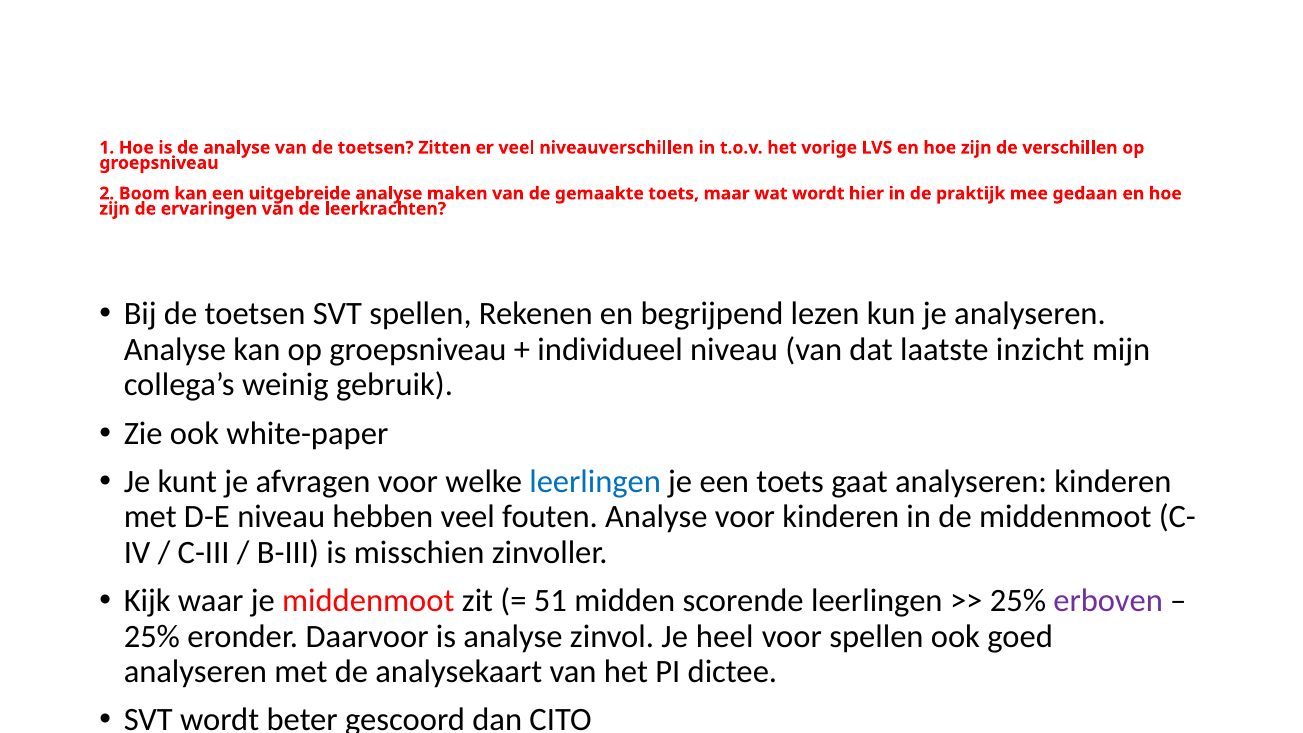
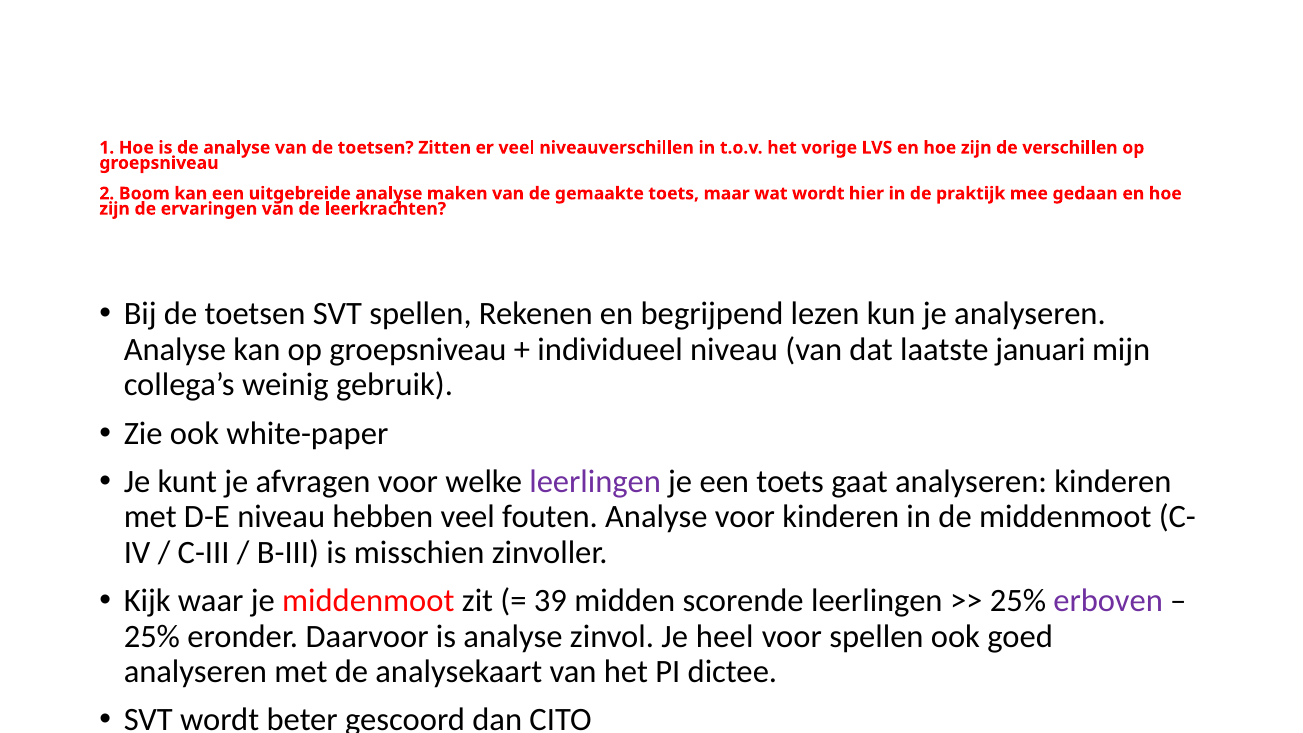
inzicht: inzicht -> januari
leerlingen at (595, 482) colour: blue -> purple
51: 51 -> 39
